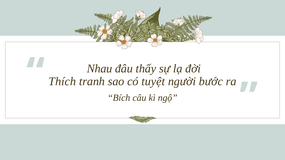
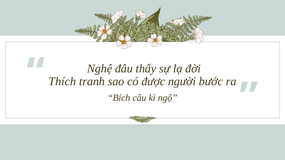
Nhau: Nhau -> Nghệ
tuyệt: tuyệt -> được
